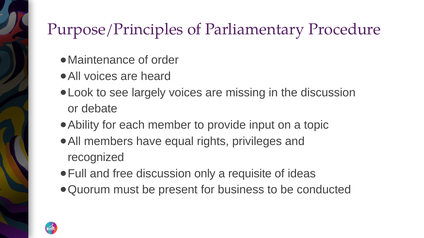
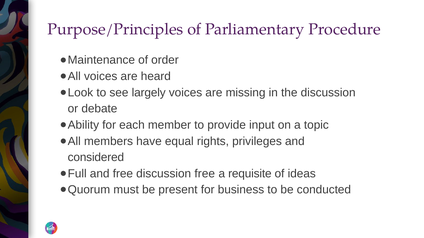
recognized: recognized -> considered
discussion only: only -> free
